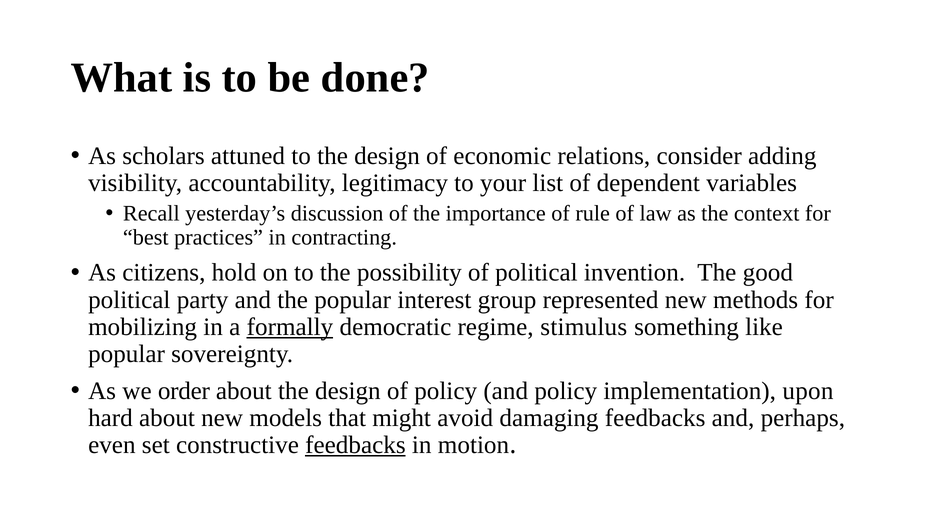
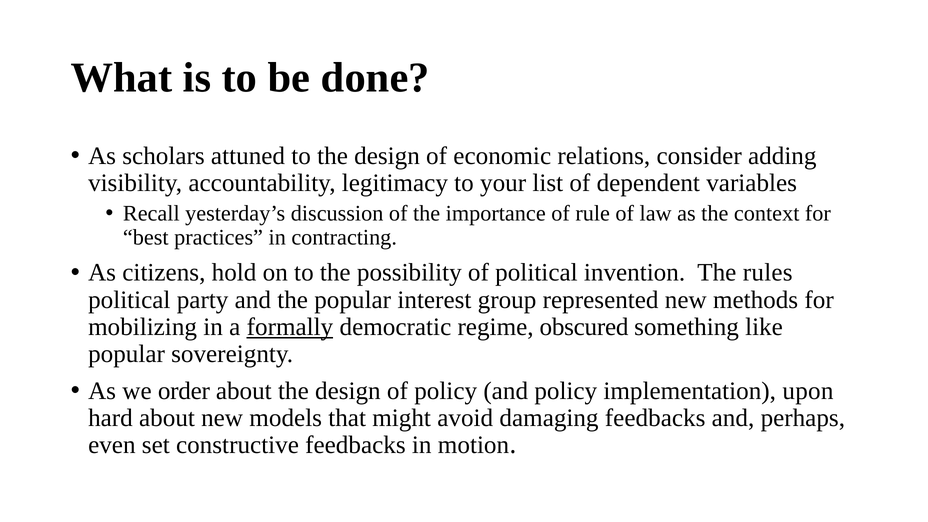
good: good -> rules
stimulus: stimulus -> obscured
feedbacks at (355, 445) underline: present -> none
